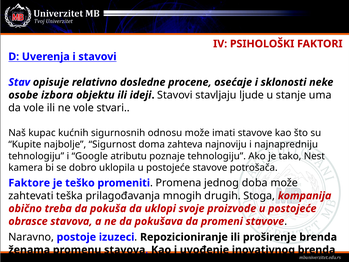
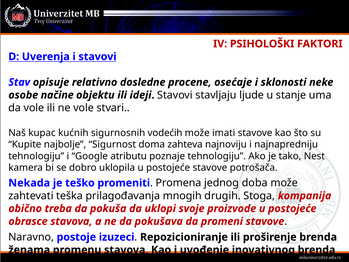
izbora: izbora -> načine
odnosu: odnosu -> vodećih
Faktore: Faktore -> Nekada
